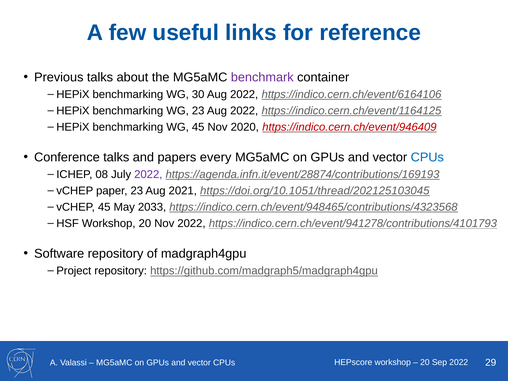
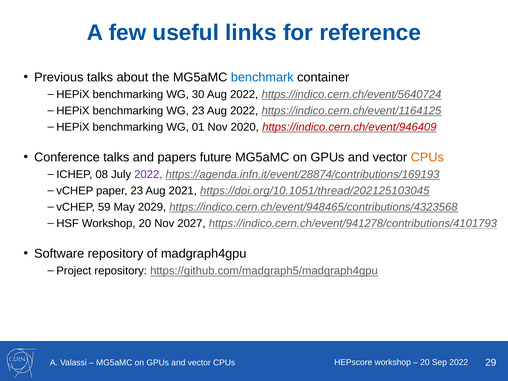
benchmark colour: purple -> blue
https://indico.cern.ch/event/6164106: https://indico.cern.ch/event/6164106 -> https://indico.cern.ch/event/5640724
WG 45: 45 -> 01
every: every -> future
CPUs at (427, 157) colour: blue -> orange
vCHEP 45: 45 -> 59
2033: 2033 -> 2029
Nov 2022: 2022 -> 2027
